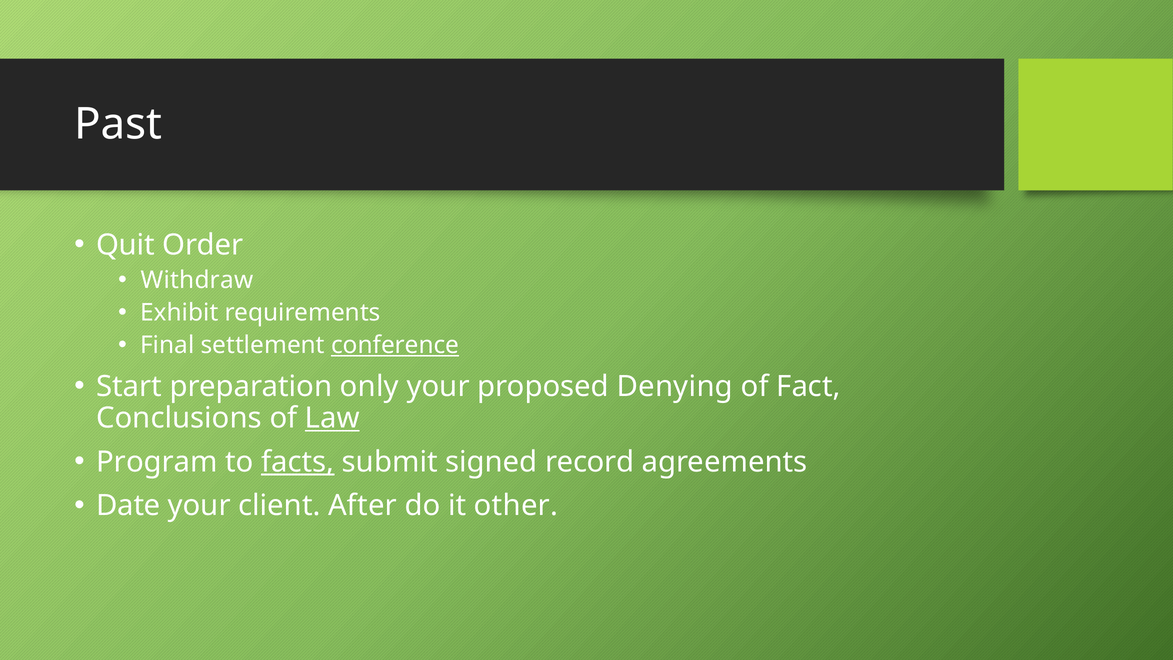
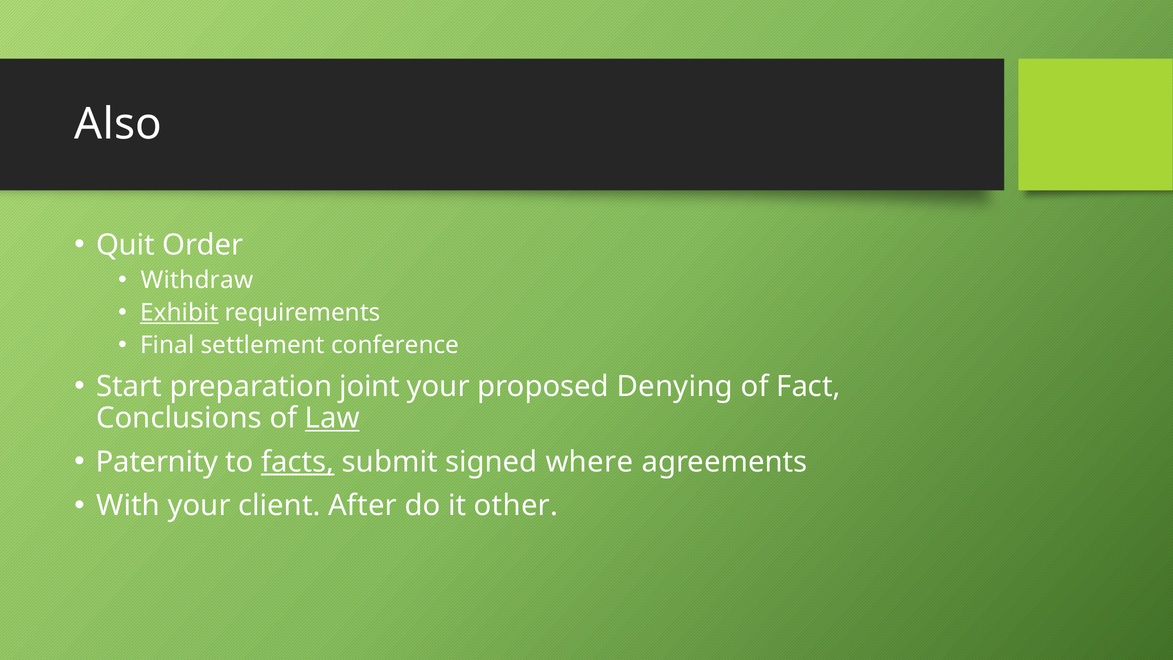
Past: Past -> Also
Exhibit underline: none -> present
conference underline: present -> none
only: only -> joint
Program: Program -> Paternity
record: record -> where
Date: Date -> With
